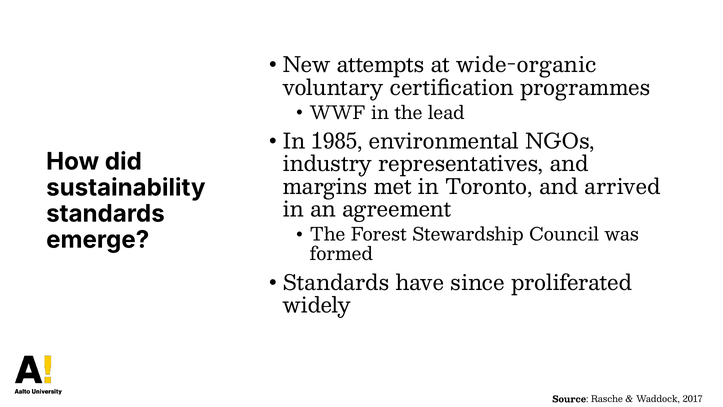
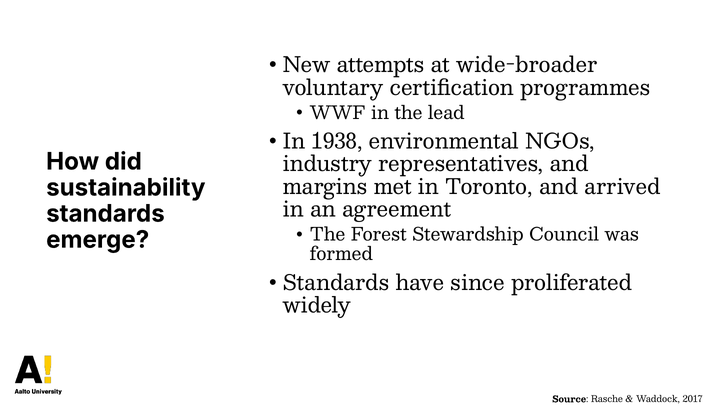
wide-organic: wide-organic -> wide-broader
1985: 1985 -> 1938
